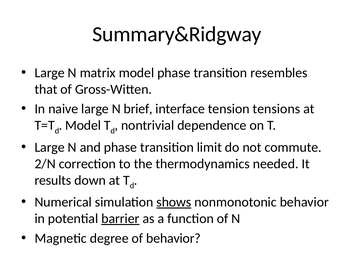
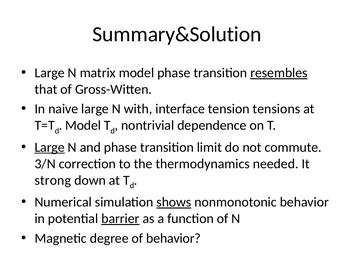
Summary&Ridgway: Summary&Ridgway -> Summary&Solution
resembles underline: none -> present
brief: brief -> with
Large at (50, 148) underline: none -> present
2/N: 2/N -> 3/N
results: results -> strong
